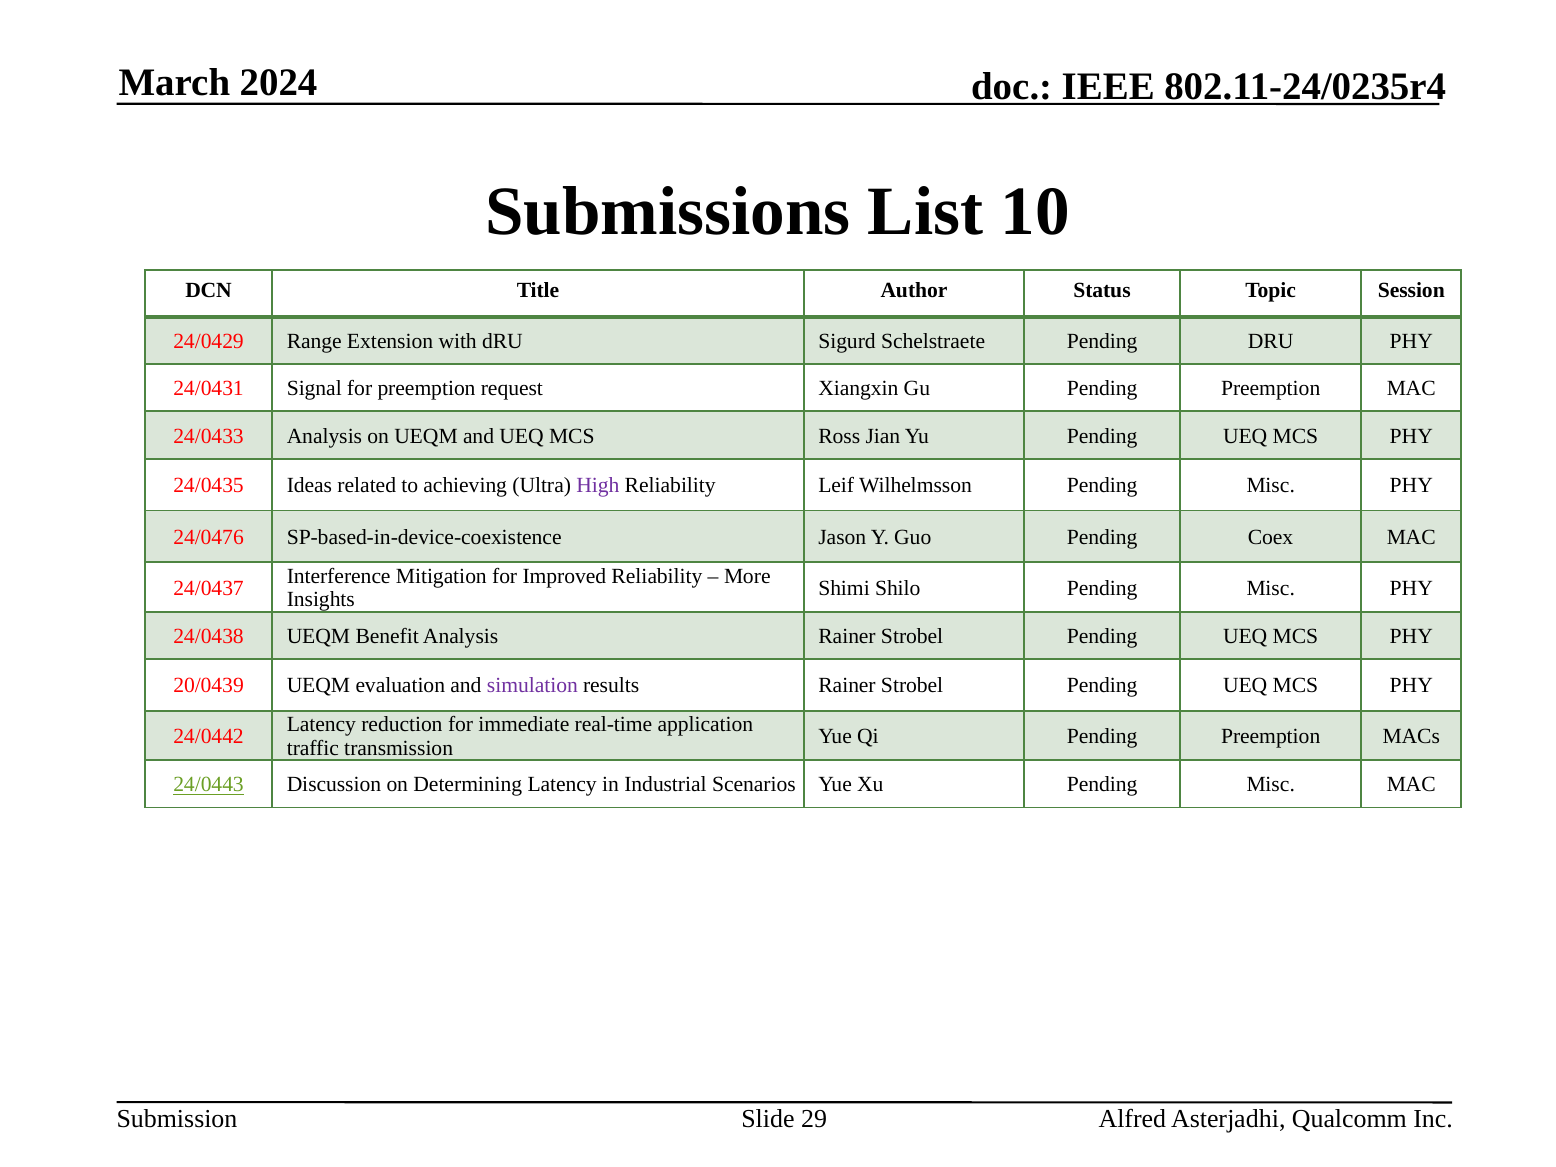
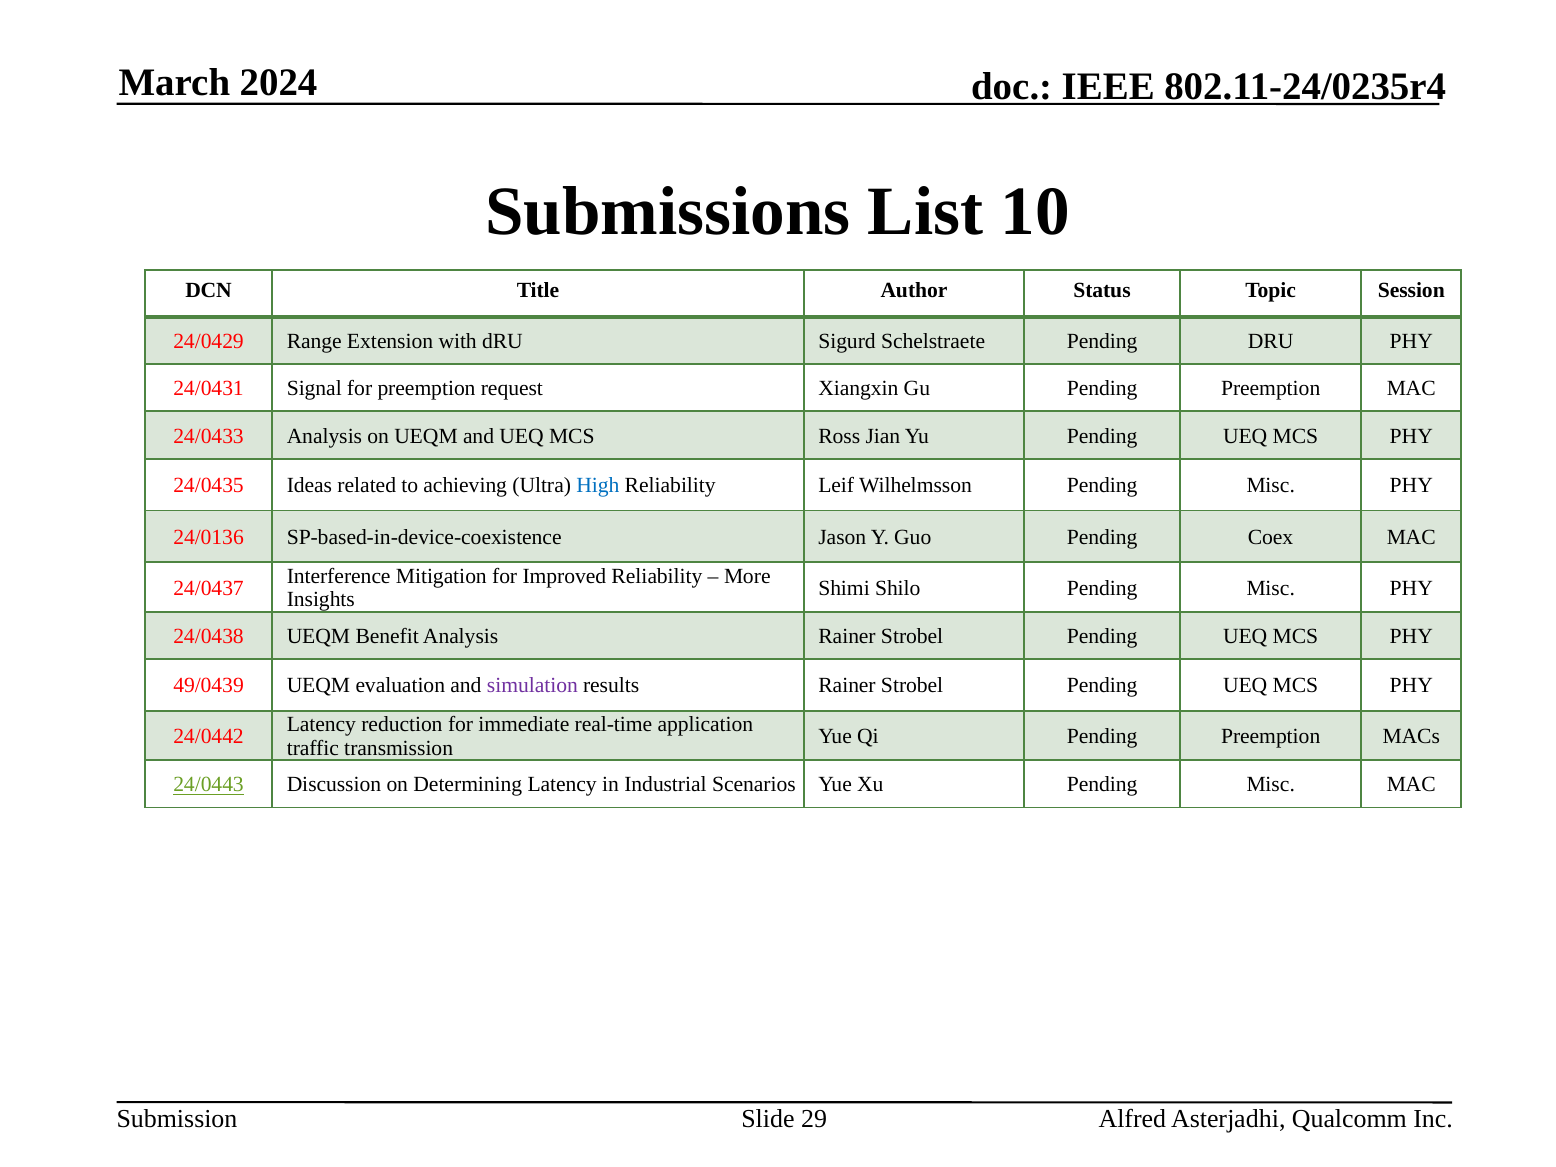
High colour: purple -> blue
24/0476: 24/0476 -> 24/0136
20/0439: 20/0439 -> 49/0439
